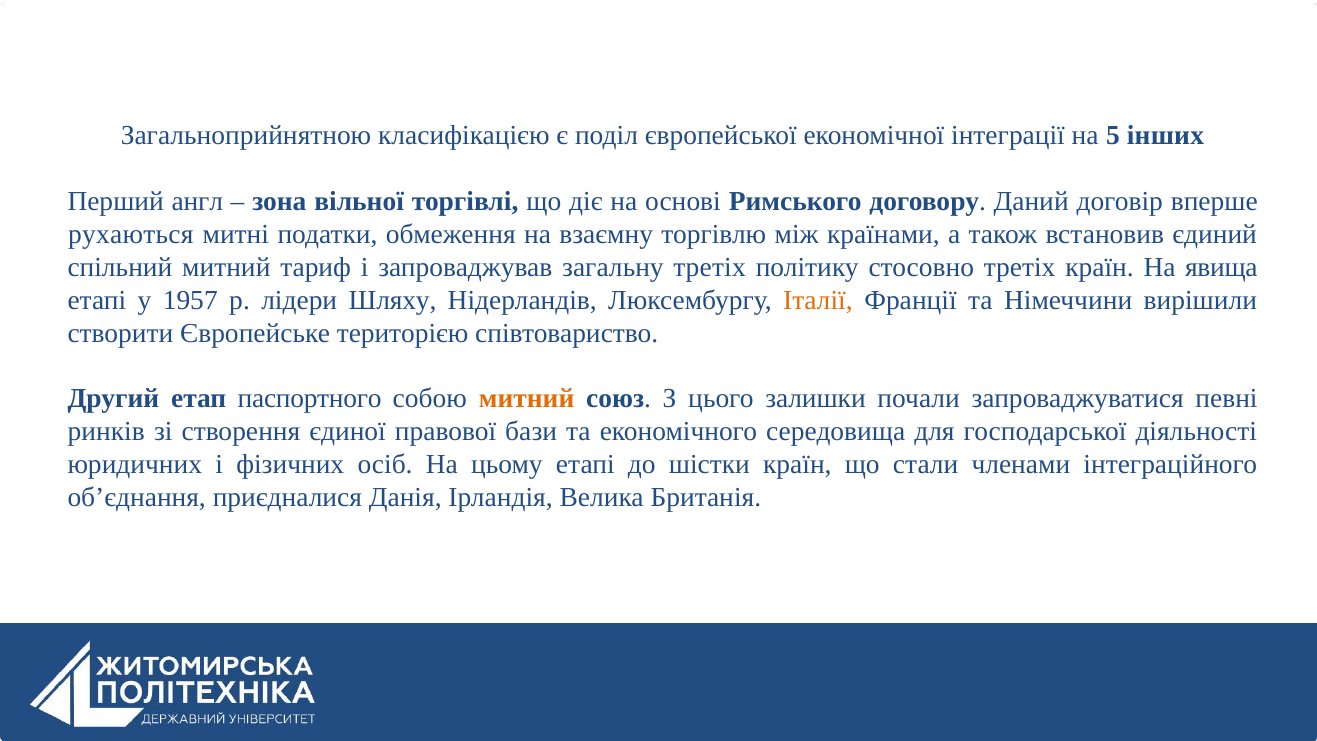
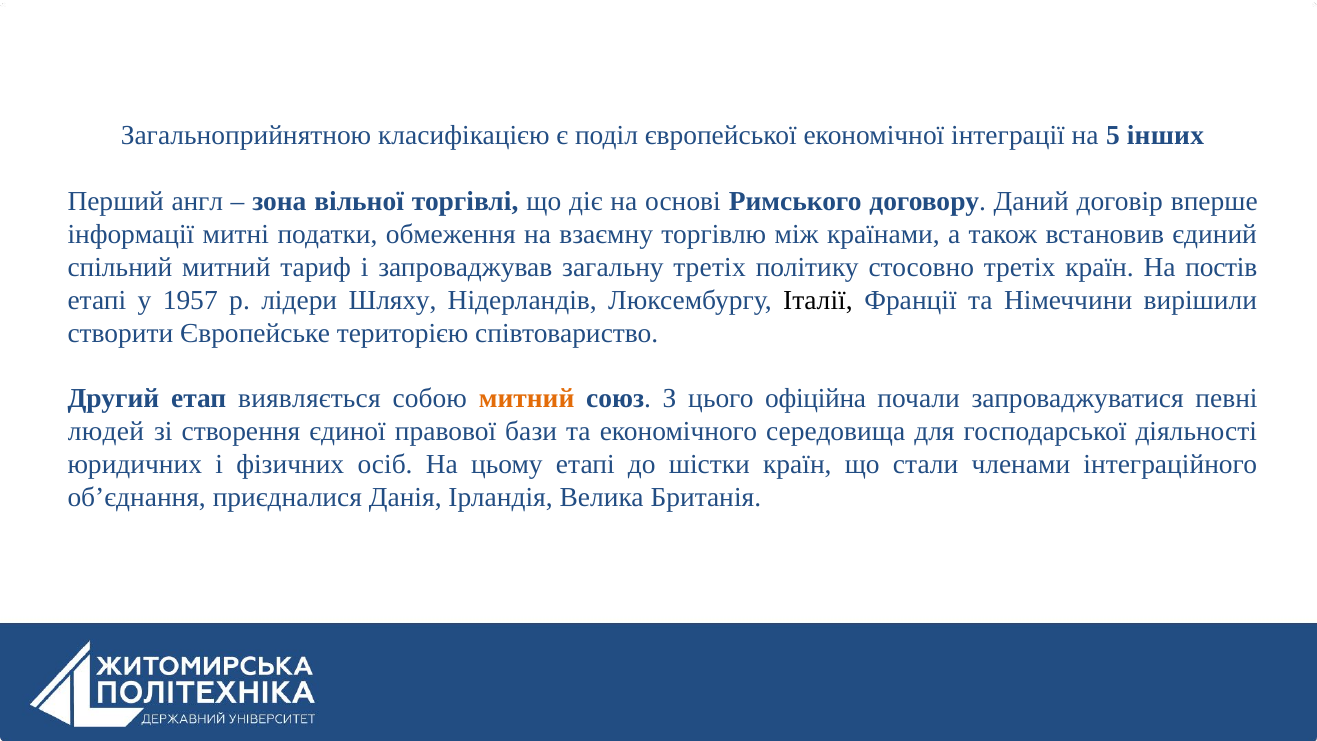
рухаються: рухаються -> інформації
явища: явища -> постів
Італії colour: orange -> black
паспортного: паспортного -> виявляється
залишки: залишки -> офіційна
ринків: ринків -> людей
